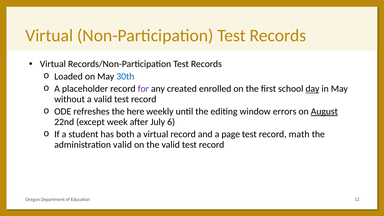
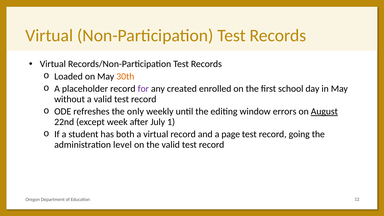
30th colour: blue -> orange
day underline: present -> none
here: here -> only
6: 6 -> 1
math: math -> going
administration valid: valid -> level
